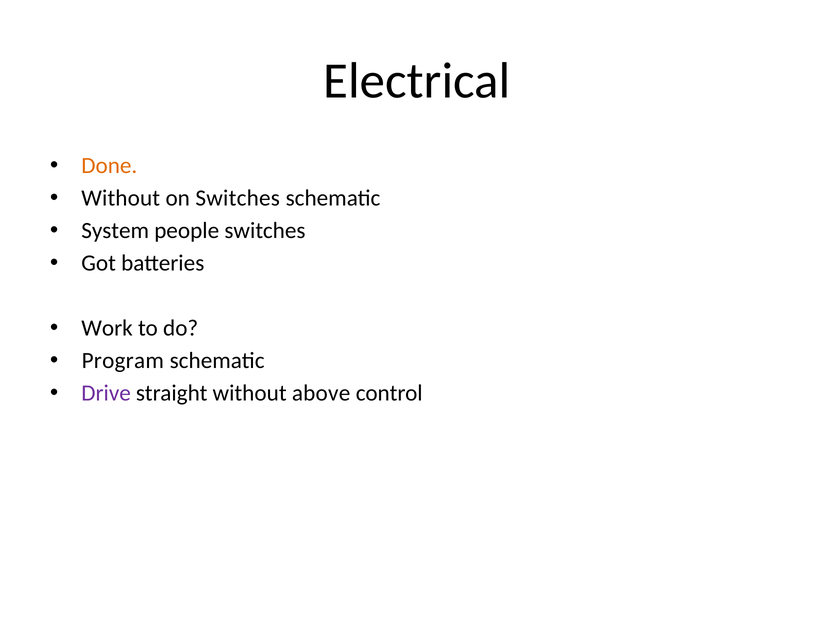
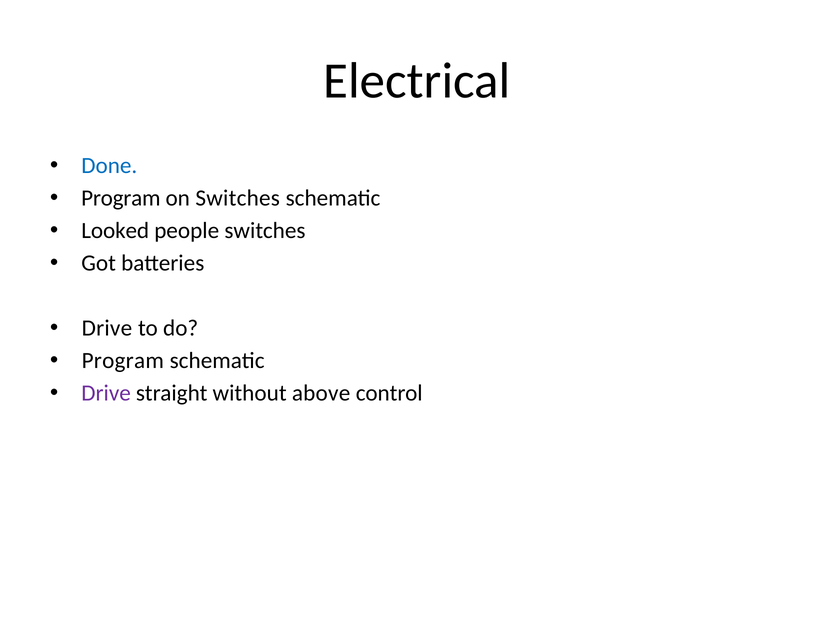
Done colour: orange -> blue
Without at (121, 198): Without -> Program
System: System -> Looked
Work at (107, 328): Work -> Drive
